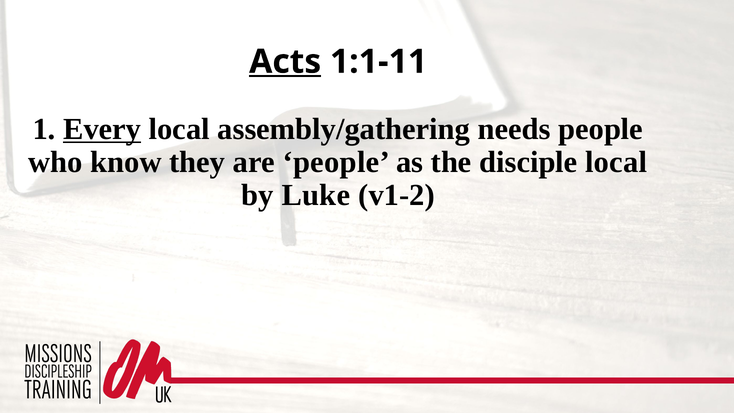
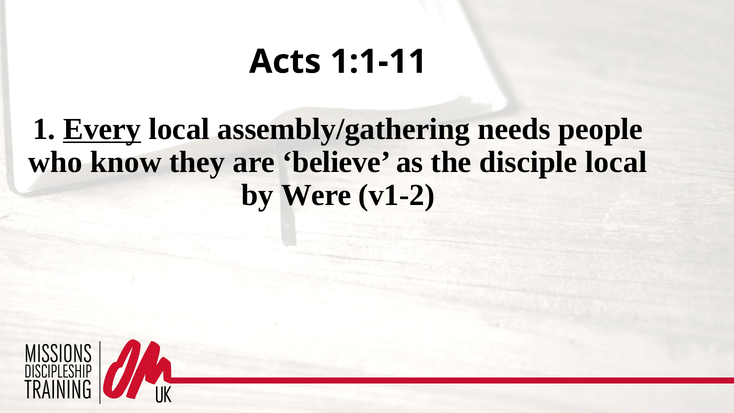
Acts underline: present -> none
are people: people -> believe
Luke: Luke -> Were
